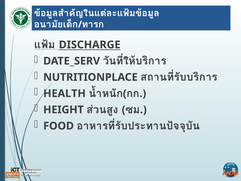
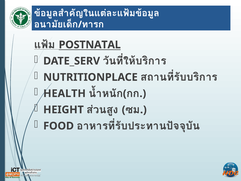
DISCHARGE: DISCHARGE -> POSTNATAL
